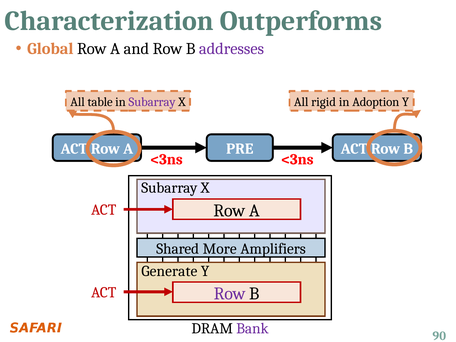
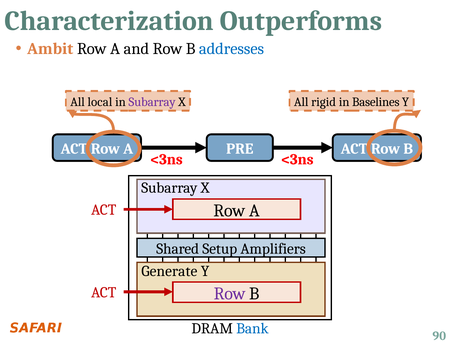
Global: Global -> Ambit
addresses colour: purple -> blue
table: table -> local
Adoption: Adoption -> Baselines
More: More -> Setup
Bank colour: purple -> blue
